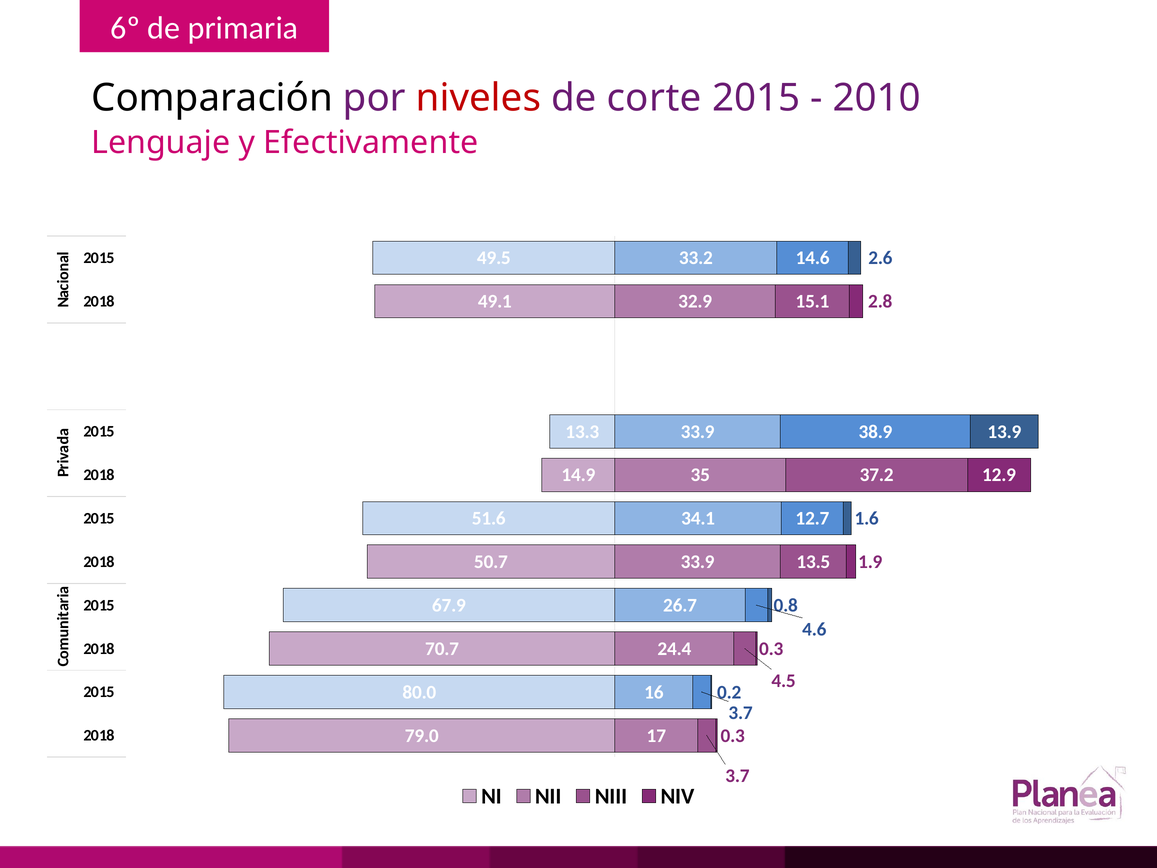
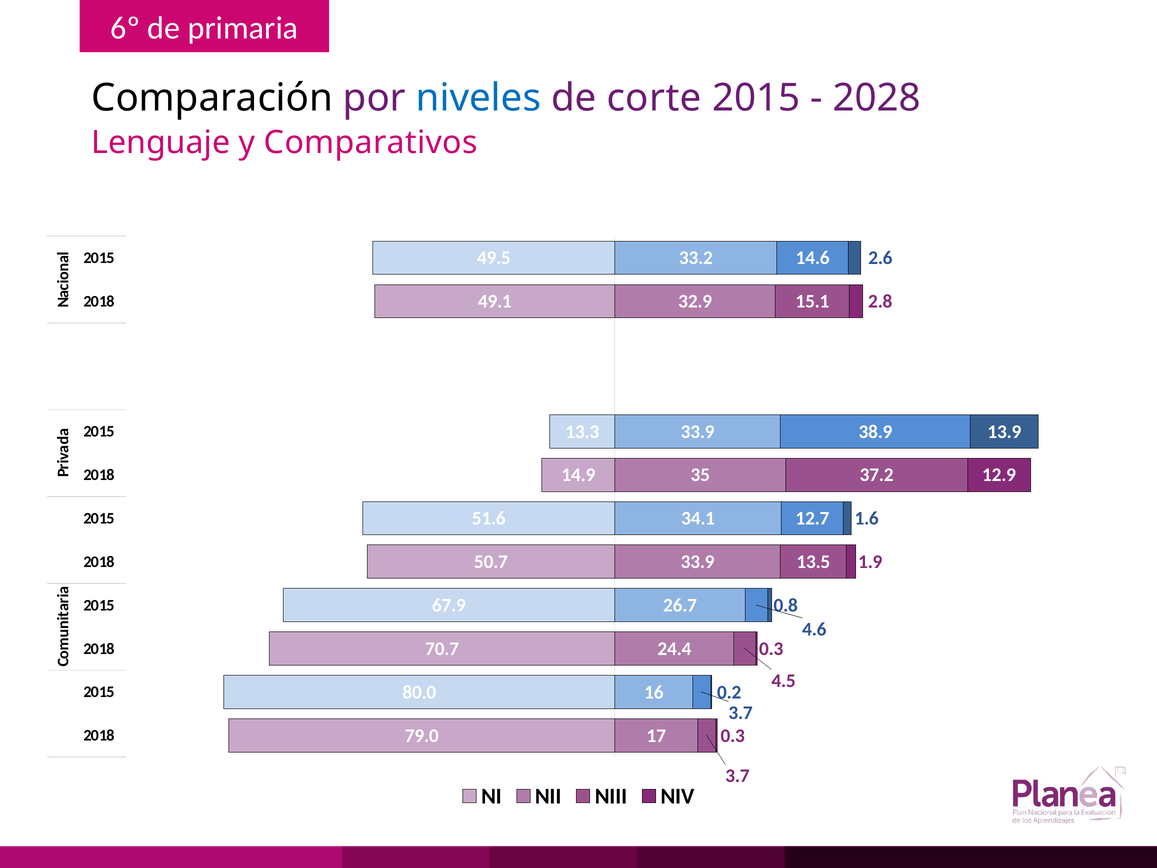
niveles colour: red -> blue
2010: 2010 -> 2028
Efectivamente: Efectivamente -> Comparativos
